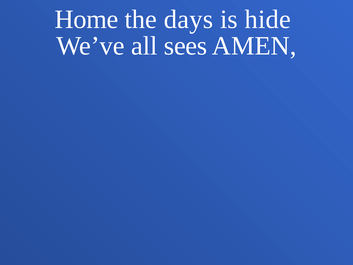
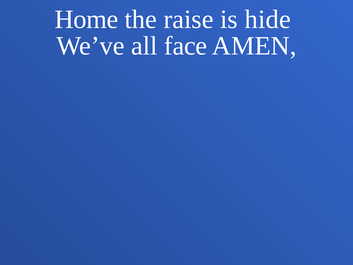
days: days -> raise
sees: sees -> face
